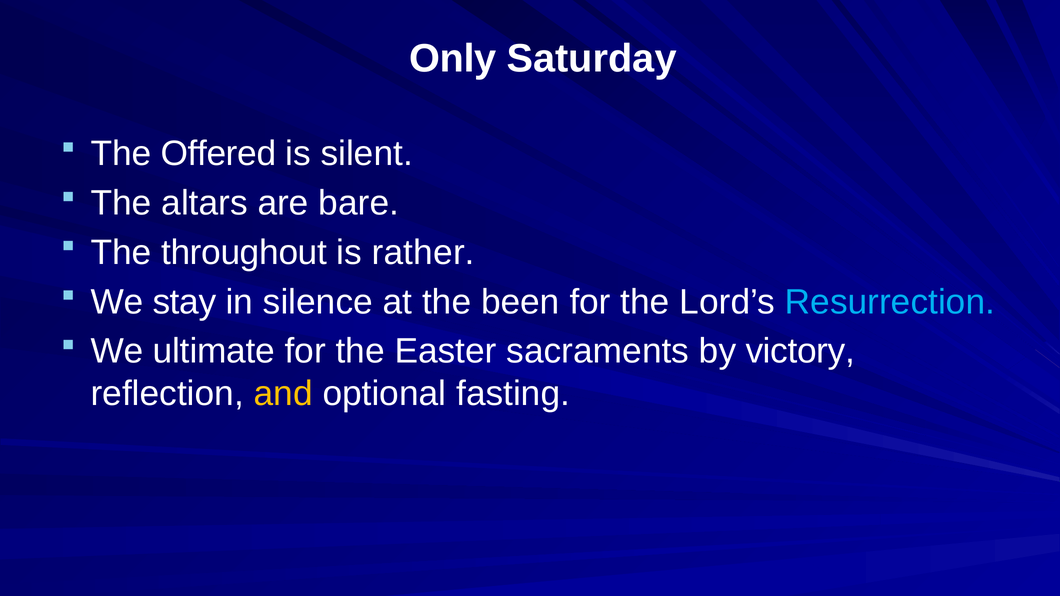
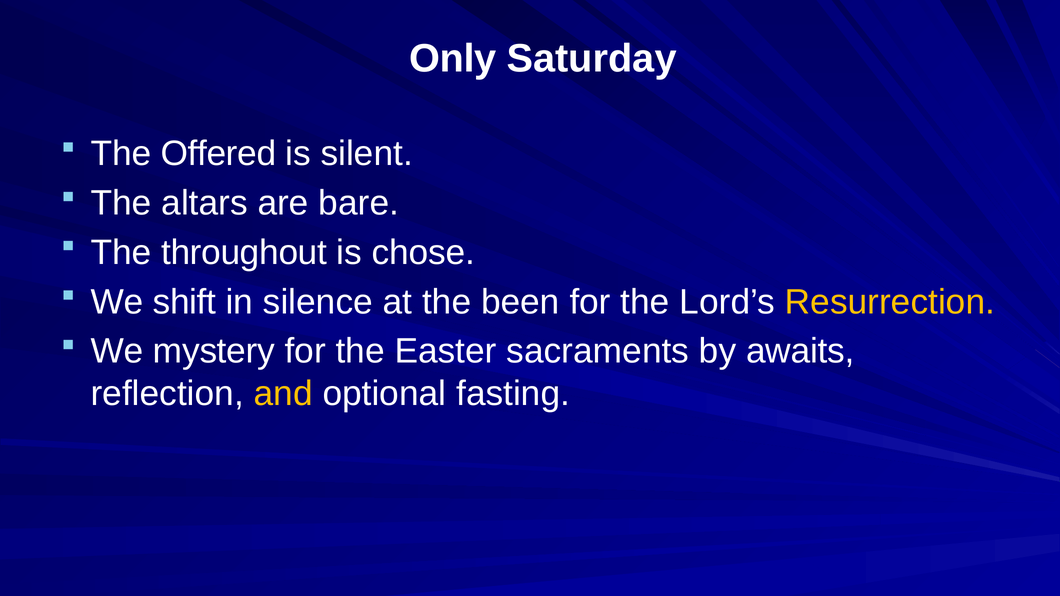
rather: rather -> chose
stay: stay -> shift
Resurrection colour: light blue -> yellow
ultimate: ultimate -> mystery
victory: victory -> awaits
